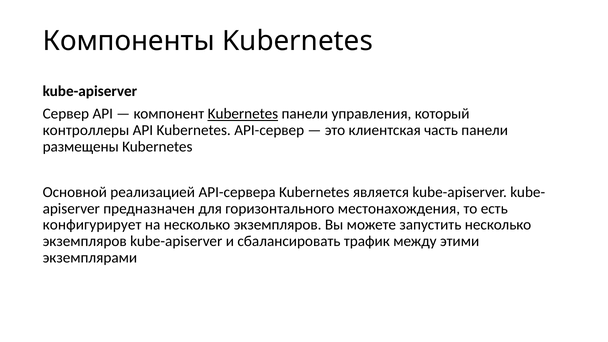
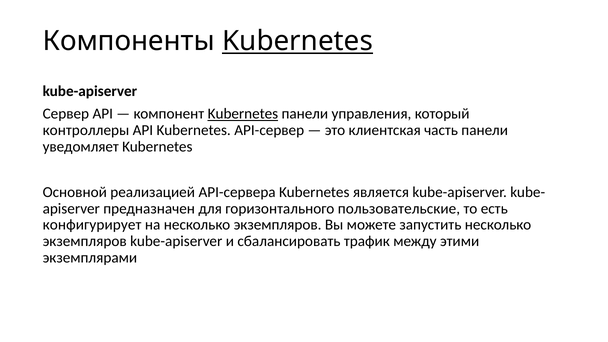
Kubernetes at (298, 41) underline: none -> present
размещены: размещены -> уведомляет
местонахождения: местонахождения -> пользовательские
